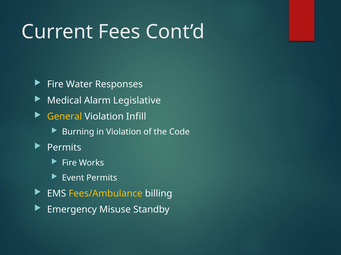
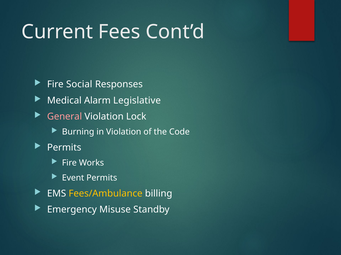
Water: Water -> Social
General colour: yellow -> pink
Infill: Infill -> Lock
